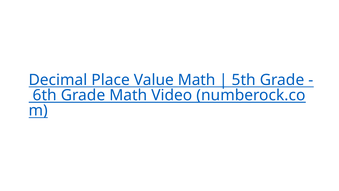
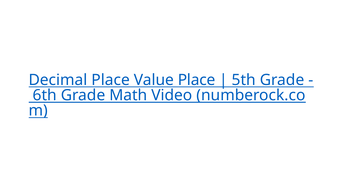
Value Math: Math -> Place
